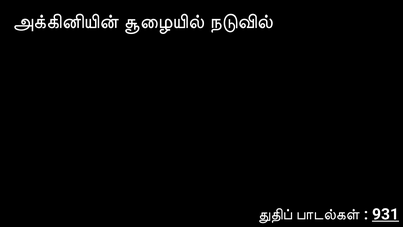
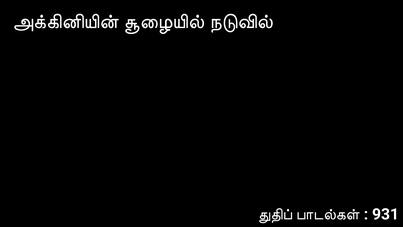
931 underline: present -> none
